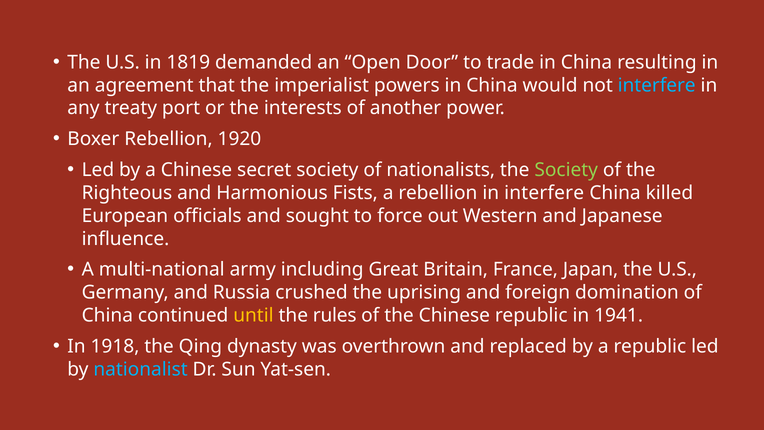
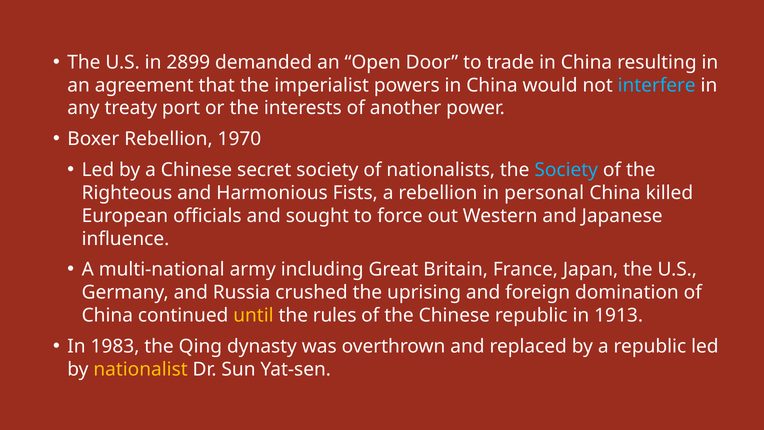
1819: 1819 -> 2899
1920: 1920 -> 1970
Society at (566, 170) colour: light green -> light blue
in interfere: interfere -> personal
1941: 1941 -> 1913
1918: 1918 -> 1983
nationalist colour: light blue -> yellow
